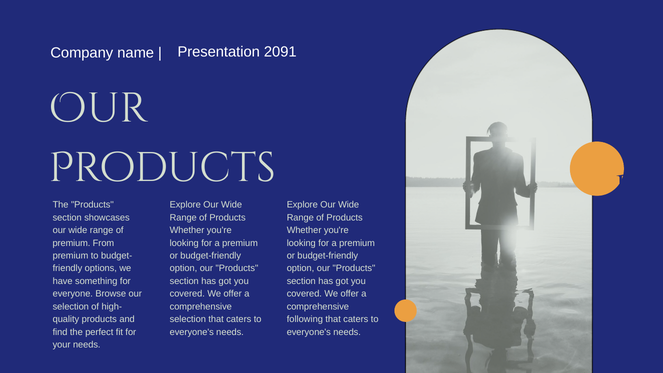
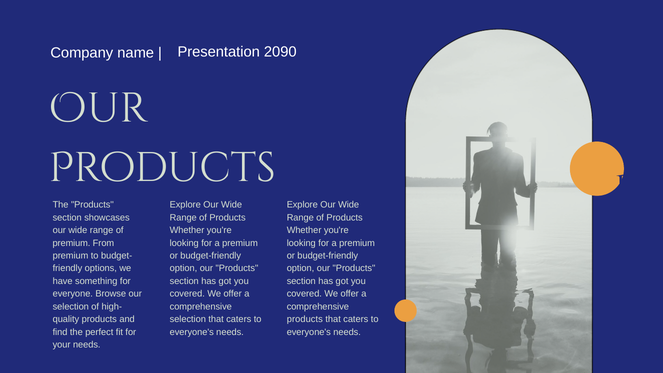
2091: 2091 -> 2090
following at (305, 319): following -> products
